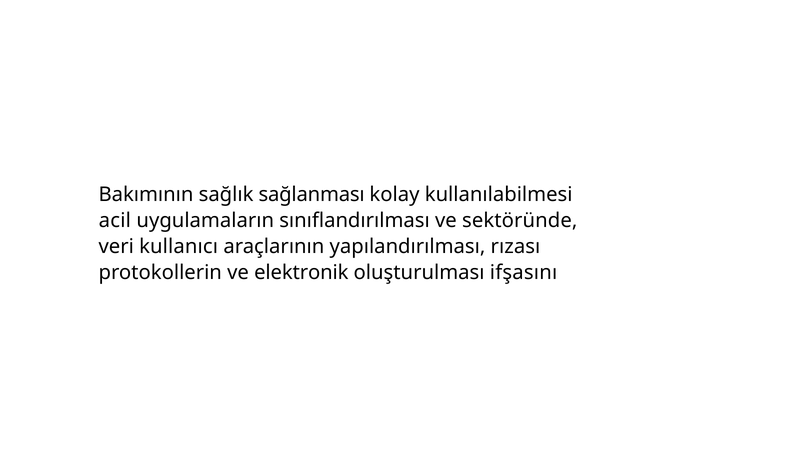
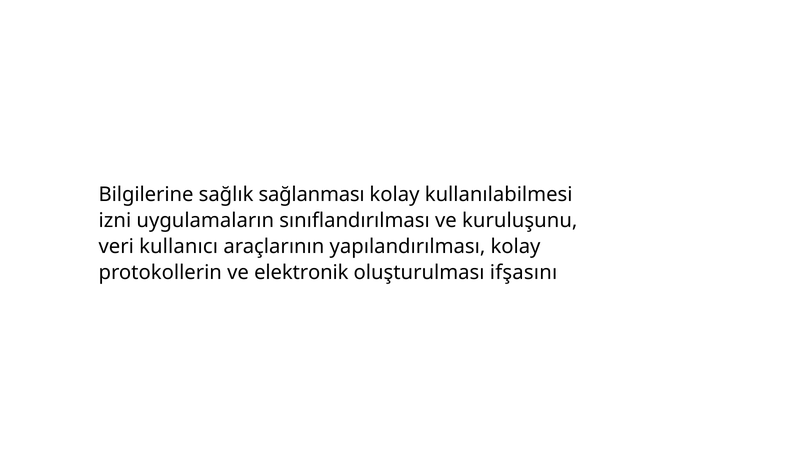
Bakımının: Bakımının -> Bilgilerine
acil: acil -> izni
sektöründe: sektöründe -> kuruluşunu
yapılandırılması rızası: rızası -> kolay
